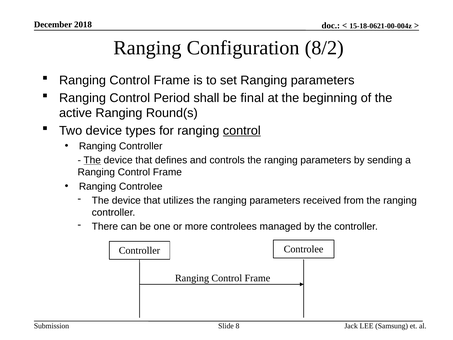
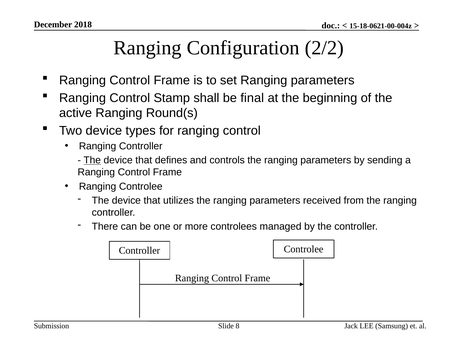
8/2: 8/2 -> 2/2
Period: Period -> Stamp
control at (242, 131) underline: present -> none
